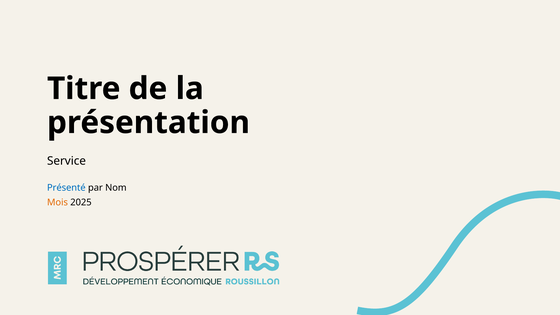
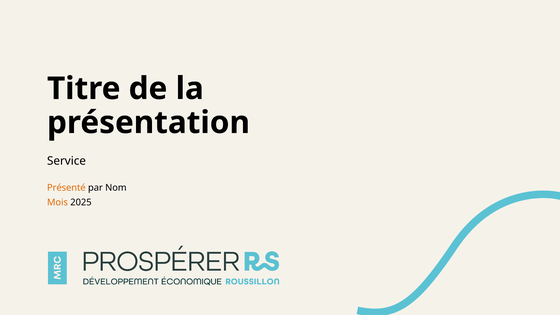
Présenté colour: blue -> orange
